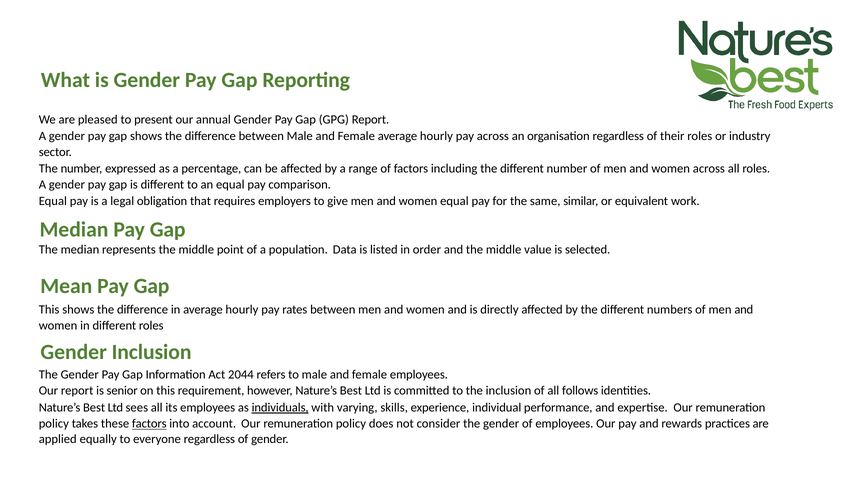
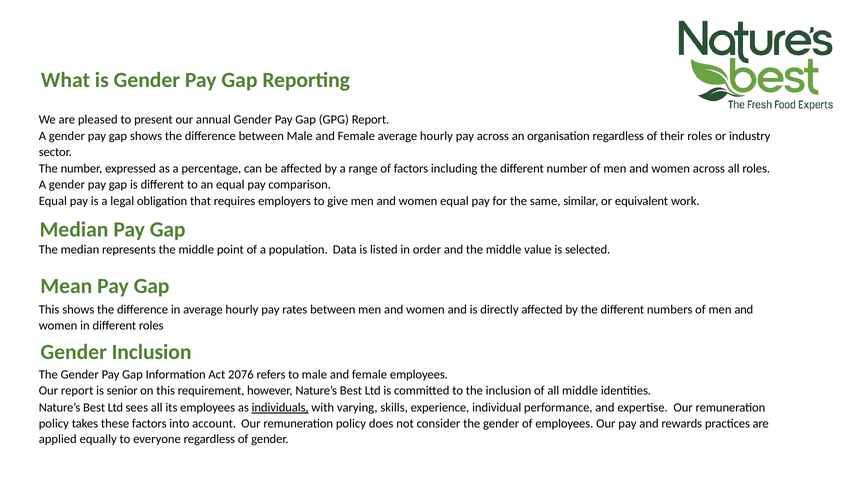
2044: 2044 -> 2076
all follows: follows -> middle
factors at (149, 424) underline: present -> none
